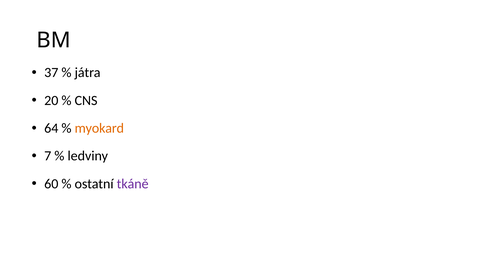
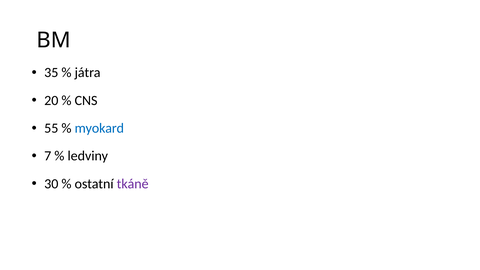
37: 37 -> 35
64: 64 -> 55
myokard colour: orange -> blue
60: 60 -> 30
